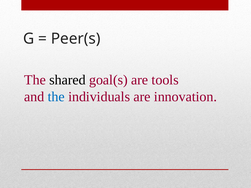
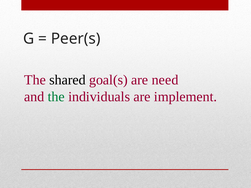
tools: tools -> need
the at (56, 97) colour: blue -> green
innovation: innovation -> implement
